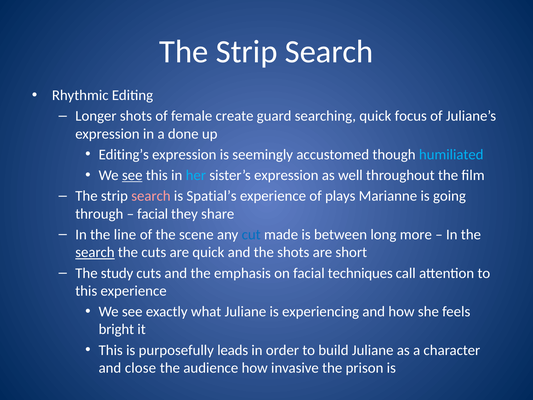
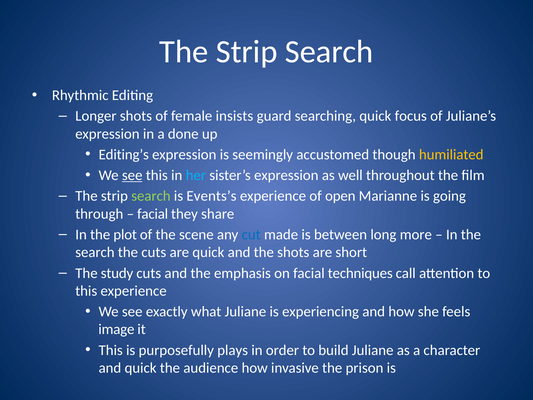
create: create -> insists
humiliated colour: light blue -> yellow
search at (151, 196) colour: pink -> light green
Spatial’s: Spatial’s -> Events’s
plays: plays -> open
line: line -> plot
search at (95, 252) underline: present -> none
bright: bright -> image
leads: leads -> plays
and close: close -> quick
